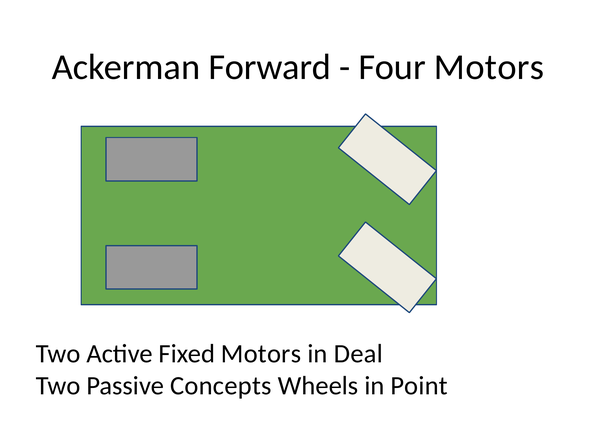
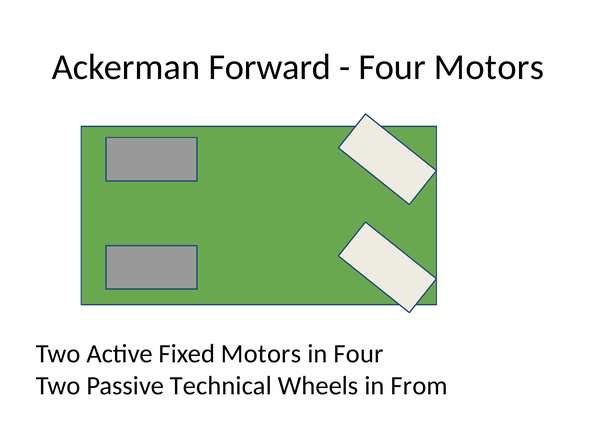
in Deal: Deal -> Four
Concepts: Concepts -> Technical
Point: Point -> From
